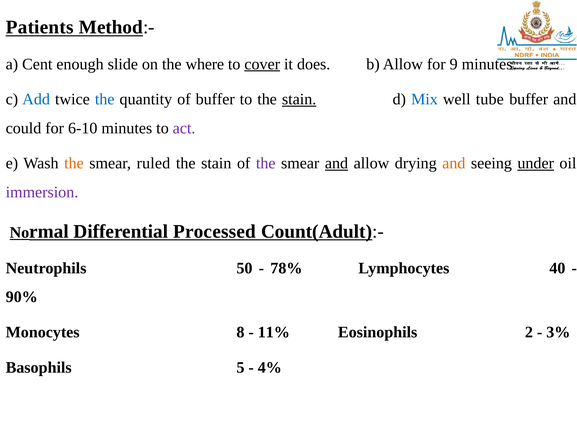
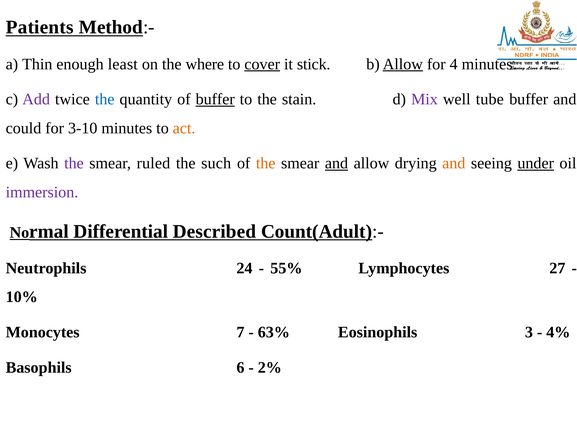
Cent: Cent -> Thin
slide: slide -> least
does: does -> stick
Allow at (403, 64) underline: none -> present
9: 9 -> 4
Add colour: blue -> purple
buffer at (215, 99) underline: none -> present
stain at (299, 99) underline: present -> none
Mix colour: blue -> purple
6-10: 6-10 -> 3-10
act colour: purple -> orange
the at (74, 164) colour: orange -> purple
stain at (216, 164): stain -> such
the at (266, 164) colour: purple -> orange
Processed: Processed -> Described
50: 50 -> 24
78%: 78% -> 55%
40: 40 -> 27
90%: 90% -> 10%
8: 8 -> 7
11%: 11% -> 63%
2: 2 -> 3
3%: 3% -> 4%
5: 5 -> 6
4%: 4% -> 2%
